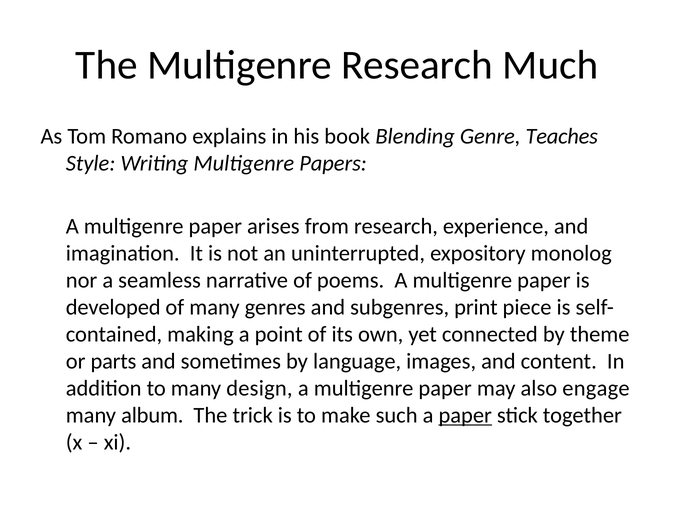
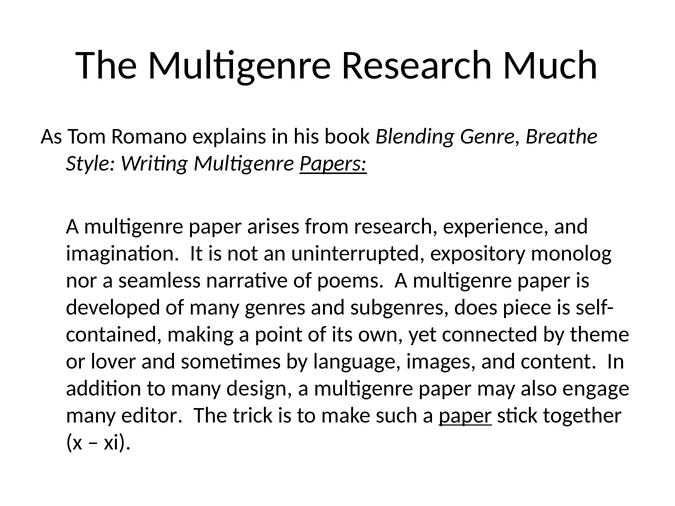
Teaches: Teaches -> Breathe
Papers underline: none -> present
print: print -> does
parts: parts -> lover
album: album -> editor
